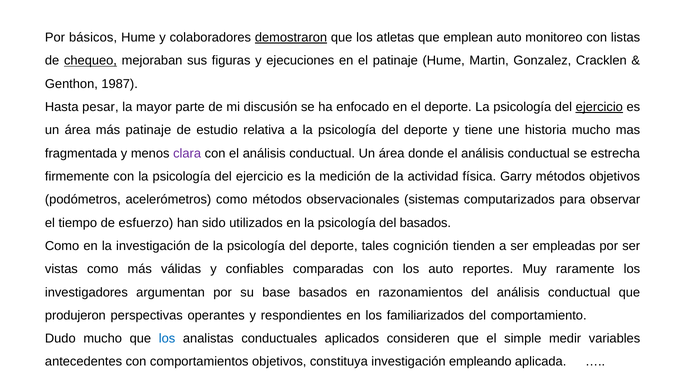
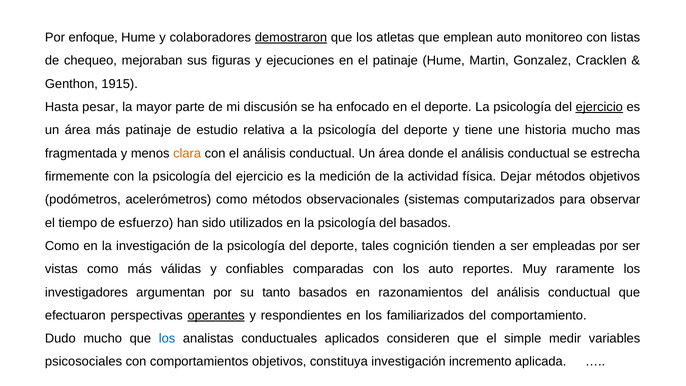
básicos: básicos -> enfoque
chequeo underline: present -> none
1987: 1987 -> 1915
clara colour: purple -> orange
Garry: Garry -> Dejar
base: base -> tanto
produjeron: produjeron -> efectuaron
operantes underline: none -> present
antecedentes: antecedentes -> psicosociales
empleando: empleando -> incremento
